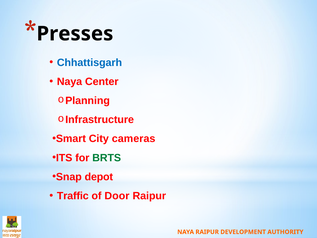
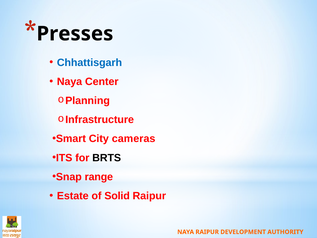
BRTS colour: green -> black
depot: depot -> range
Traffic: Traffic -> Estate
Door: Door -> Solid
